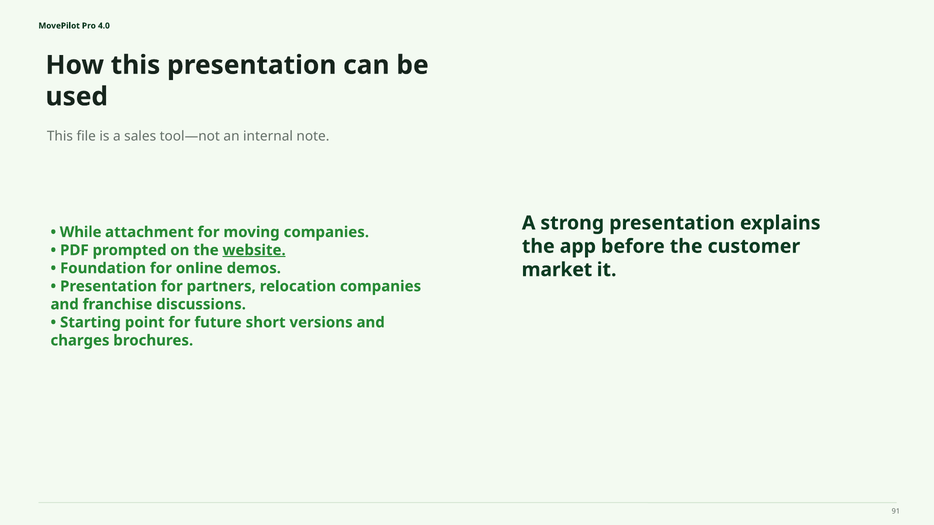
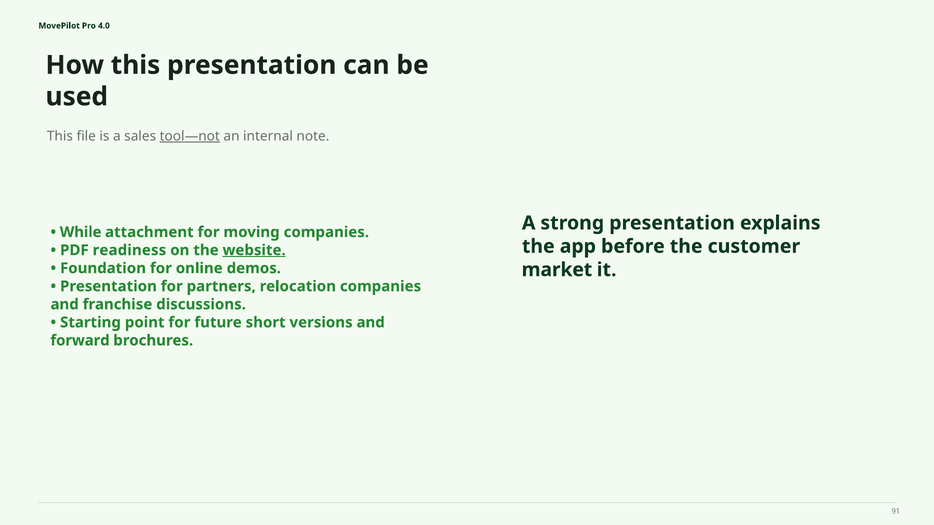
tool—not underline: none -> present
prompted: prompted -> readiness
charges: charges -> forward
